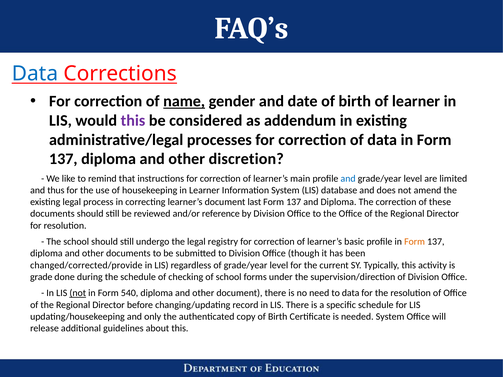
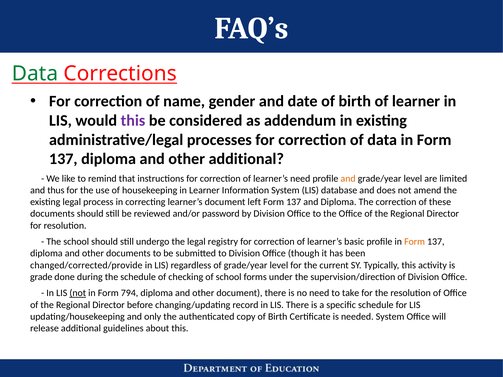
Data at (35, 74) colour: blue -> green
name underline: present -> none
other discretion: discretion -> additional
learner’s main: main -> need
and at (348, 179) colour: blue -> orange
last: last -> left
reference: reference -> password
540: 540 -> 794
to data: data -> take
